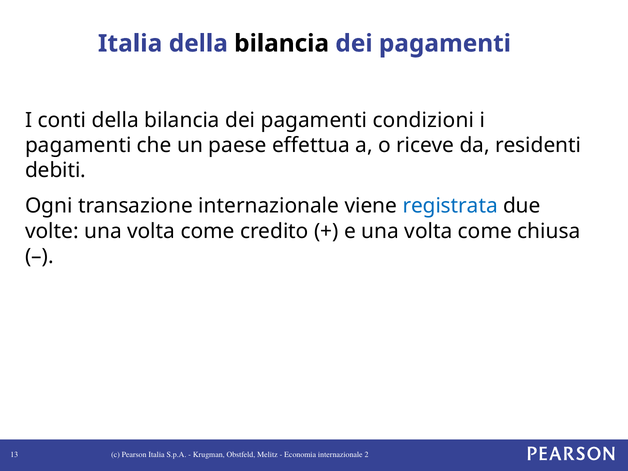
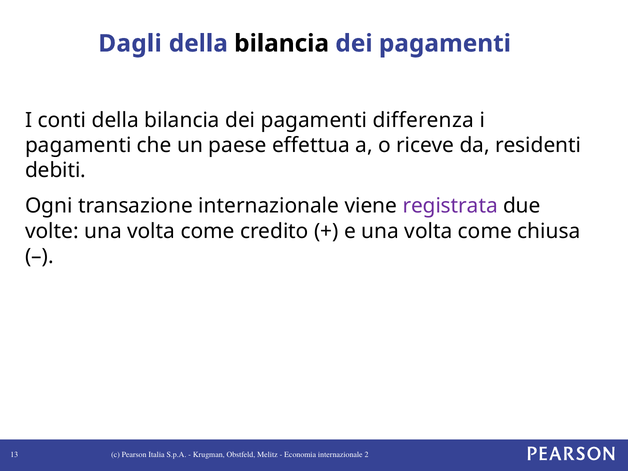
Italia at (130, 44): Italia -> Dagli
condizioni: condizioni -> differenza
registrata colour: blue -> purple
